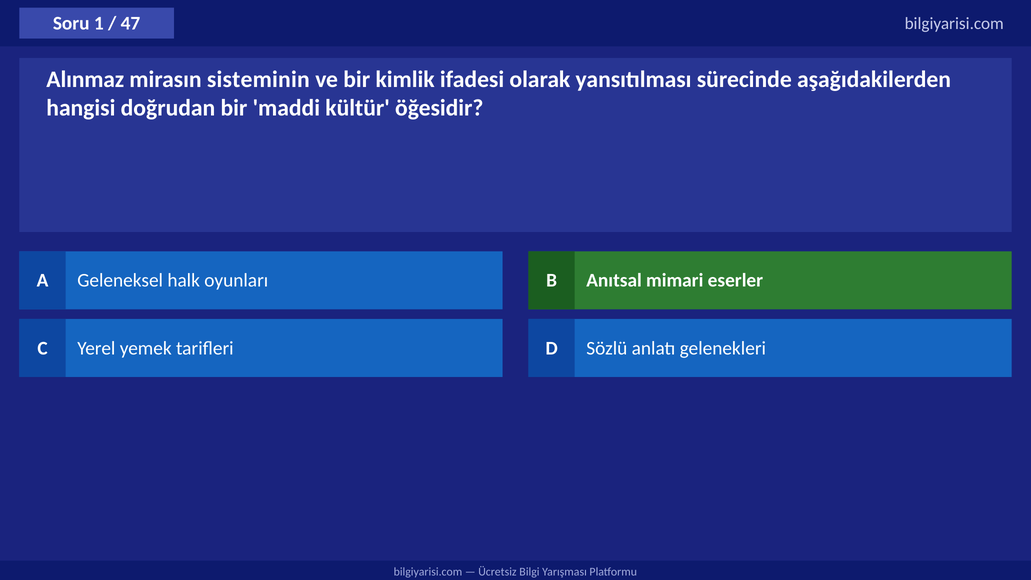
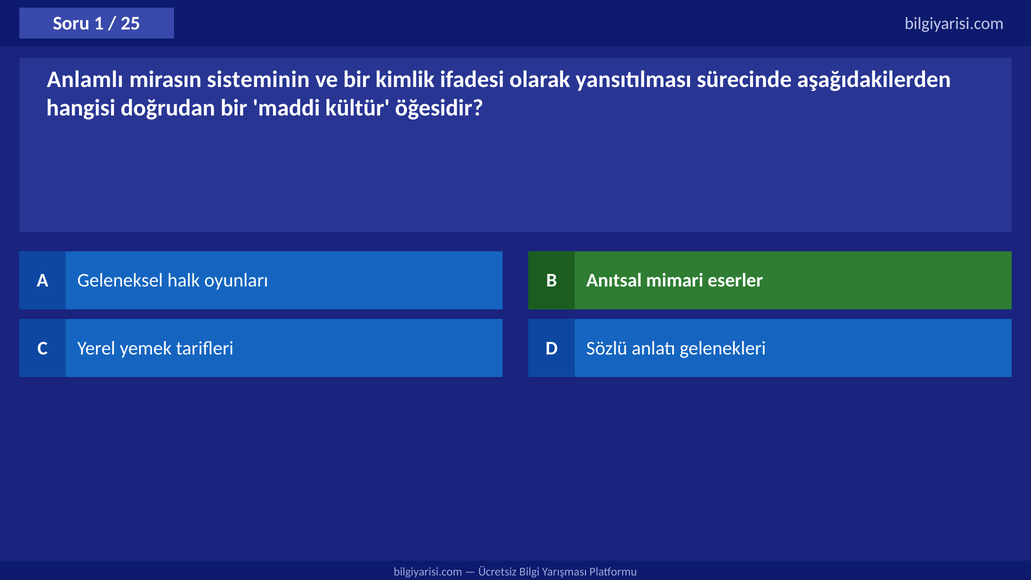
47: 47 -> 25
Alınmaz: Alınmaz -> Anlamlı
